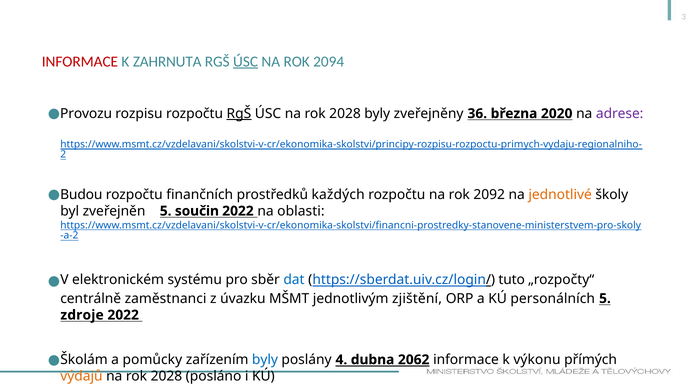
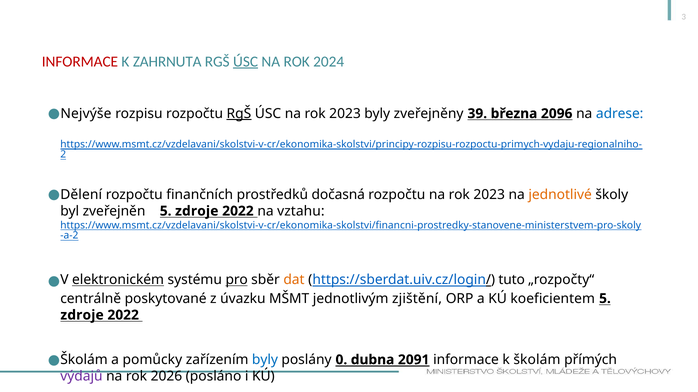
2094: 2094 -> 2024
Provozu: Provozu -> Nejvýše
ÚSC na rok 2028: 2028 -> 2023
36: 36 -> 39
2020: 2020 -> 2096
adrese colour: purple -> blue
Budou: Budou -> Dělení
každých: každých -> dočasná
rozpočtu na rok 2092: 2092 -> 2023
zveřejněn 5 součin: součin -> zdroje
oblasti: oblasti -> vztahu
elektronickém underline: none -> present
pro underline: none -> present
dat colour: blue -> orange
zaměstnanci: zaměstnanci -> poskytované
personálních: personálních -> koeficientem
4: 4 -> 0
2062: 2062 -> 2091
k výkonu: výkonu -> školám
výdajů colour: orange -> purple
2028 at (166, 377): 2028 -> 2026
